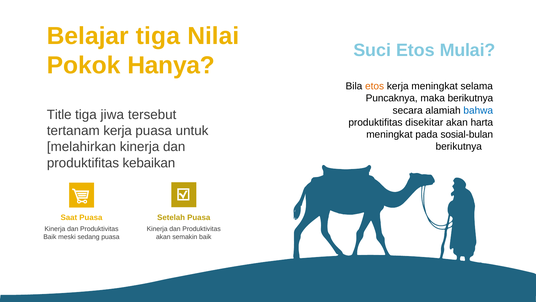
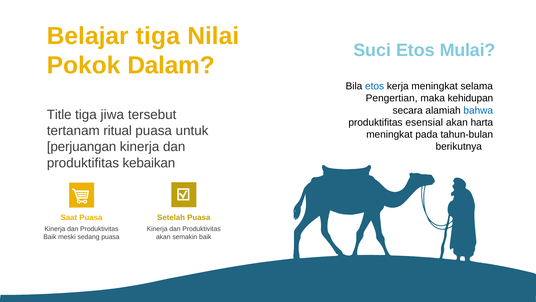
Hanya: Hanya -> Dalam
etos at (375, 86) colour: orange -> blue
Puncaknya: Puncaknya -> Pengertian
maka berikutnya: berikutnya -> kehidupan
disekitar: disekitar -> esensial
tertanam kerja: kerja -> ritual
sosial-bulan: sosial-bulan -> tahun-bulan
melahirkan: melahirkan -> perjuangan
